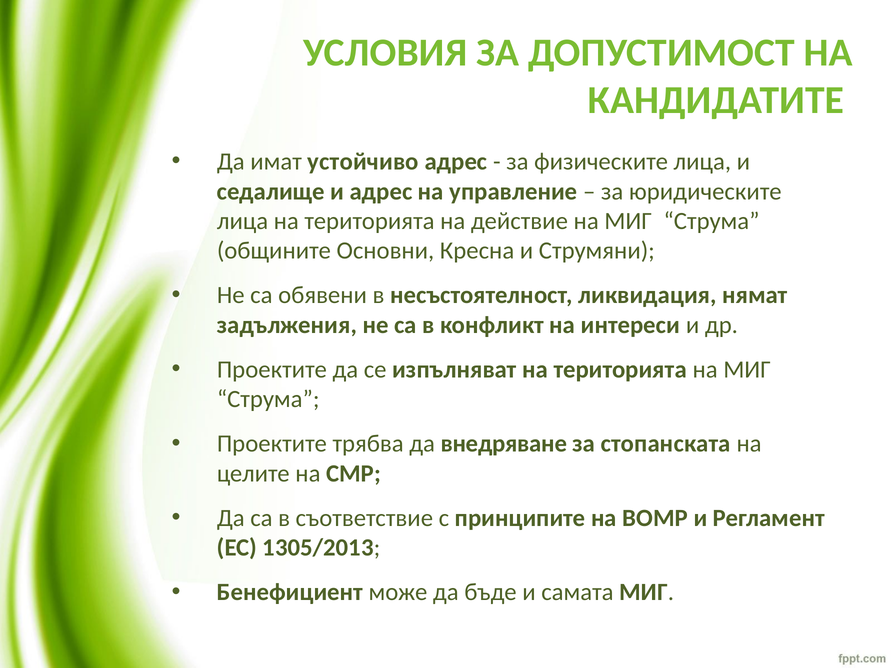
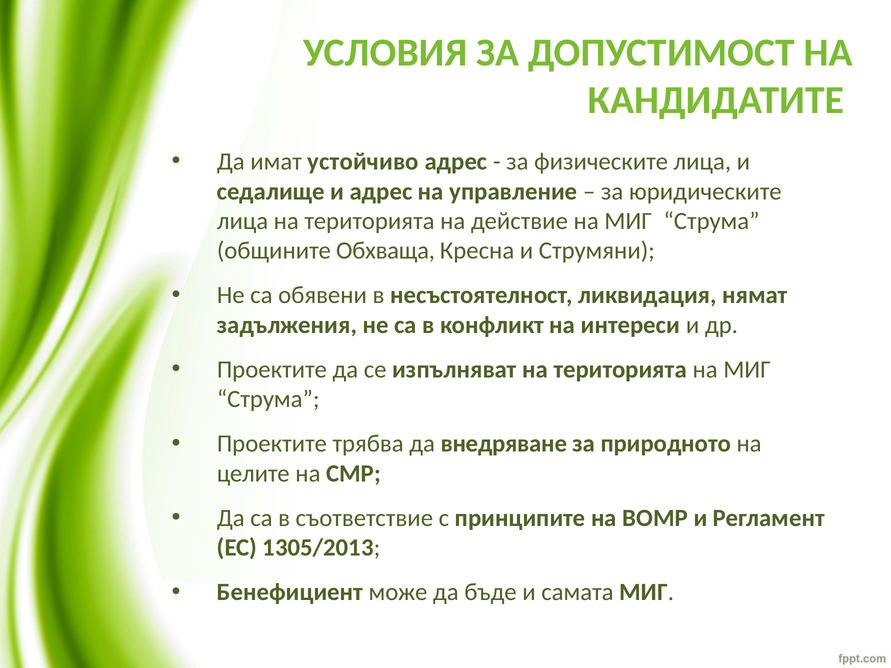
Основни: Основни -> Обхваща
стопанската: стопанската -> природното
